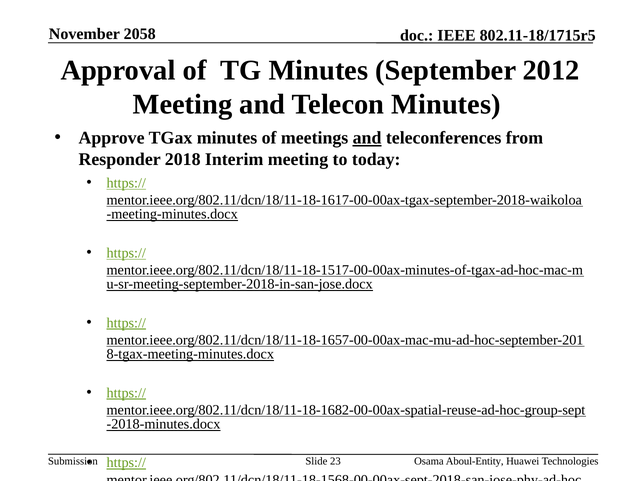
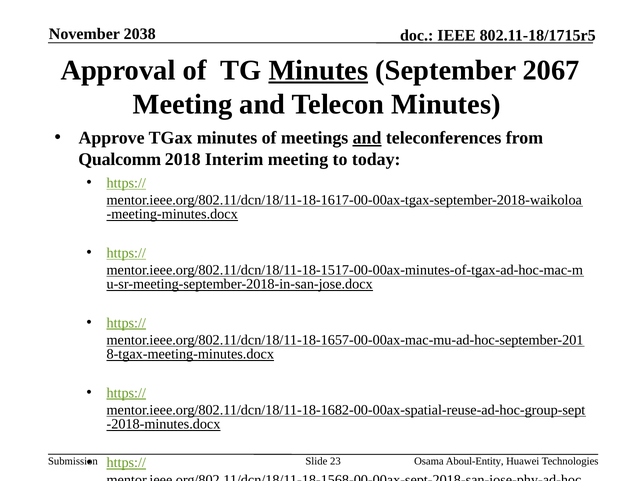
2058: 2058 -> 2038
Minutes at (318, 70) underline: none -> present
2012: 2012 -> 2067
Responder: Responder -> Qualcomm
